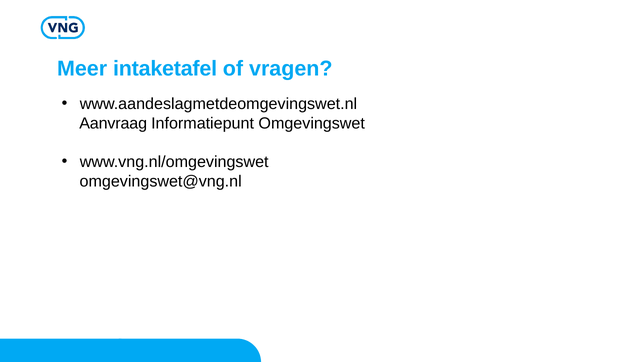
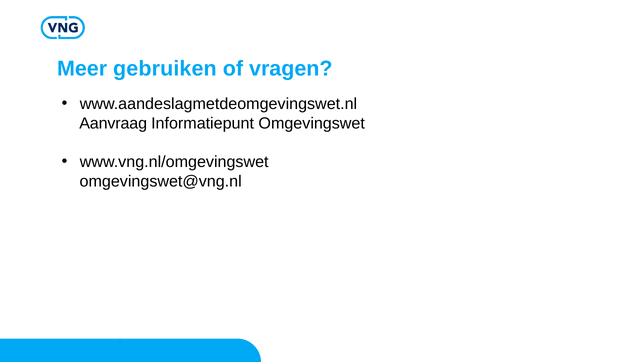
intaketafel: intaketafel -> gebruiken
